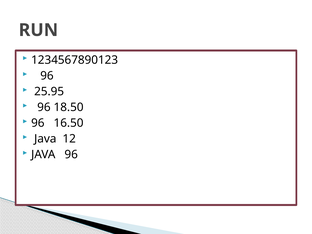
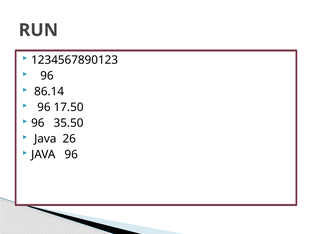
25.95: 25.95 -> 86.14
18.50: 18.50 -> 17.50
16.50: 16.50 -> 35.50
12: 12 -> 26
